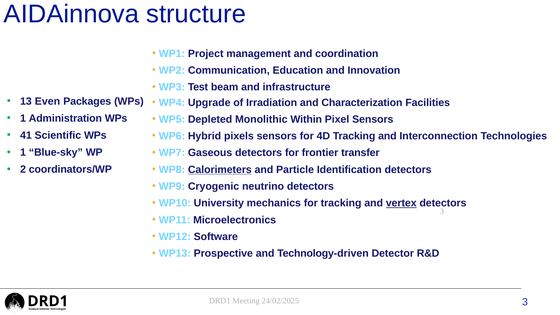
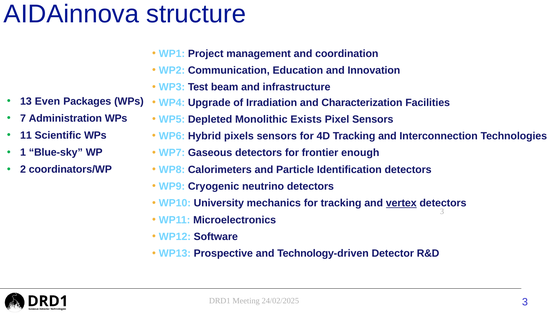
1 at (23, 118): 1 -> 7
Within: Within -> Exists
41: 41 -> 11
transfer: transfer -> enough
Calorimeters underline: present -> none
